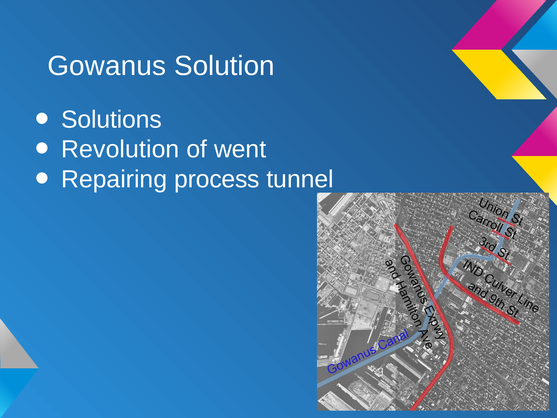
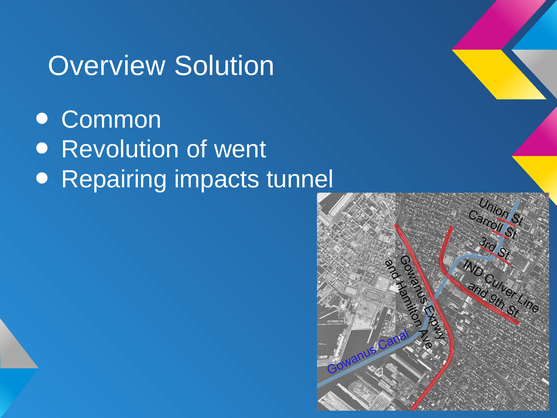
Gowanus: Gowanus -> Overview
Solutions: Solutions -> Common
process: process -> impacts
